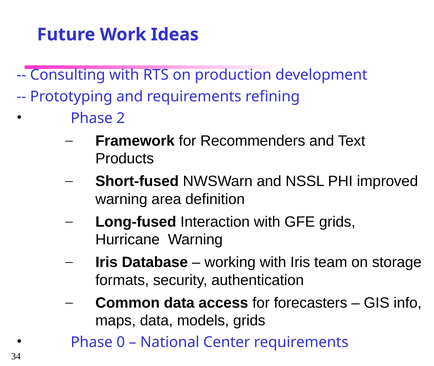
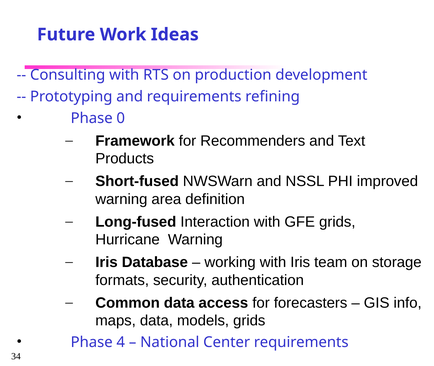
2: 2 -> 0
0: 0 -> 4
